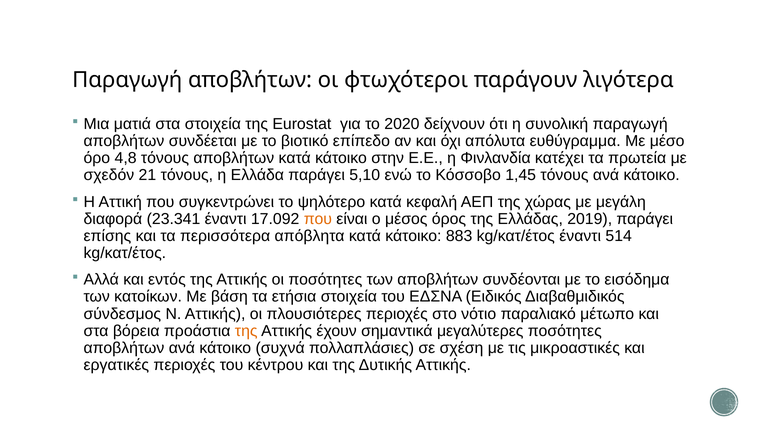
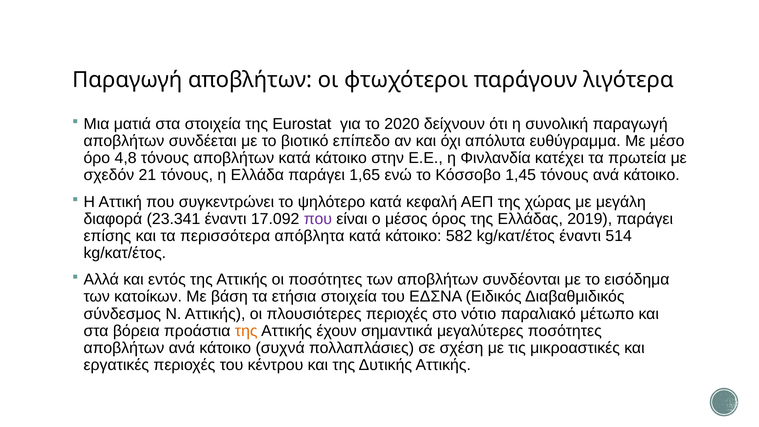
5,10: 5,10 -> 1,65
που at (318, 219) colour: orange -> purple
883: 883 -> 582
